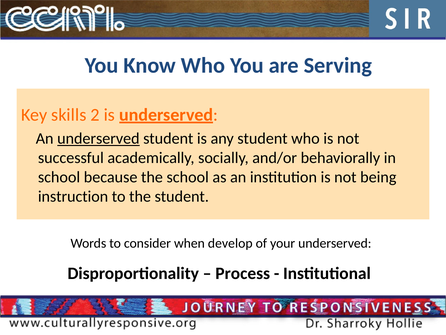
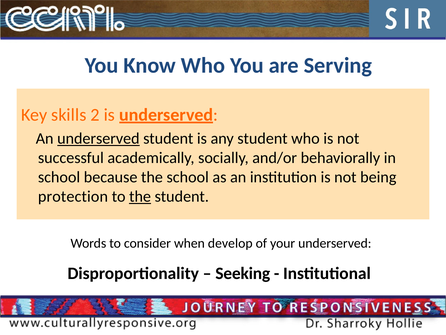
instruction: instruction -> protection
the at (140, 196) underline: none -> present
Process: Process -> Seeking
